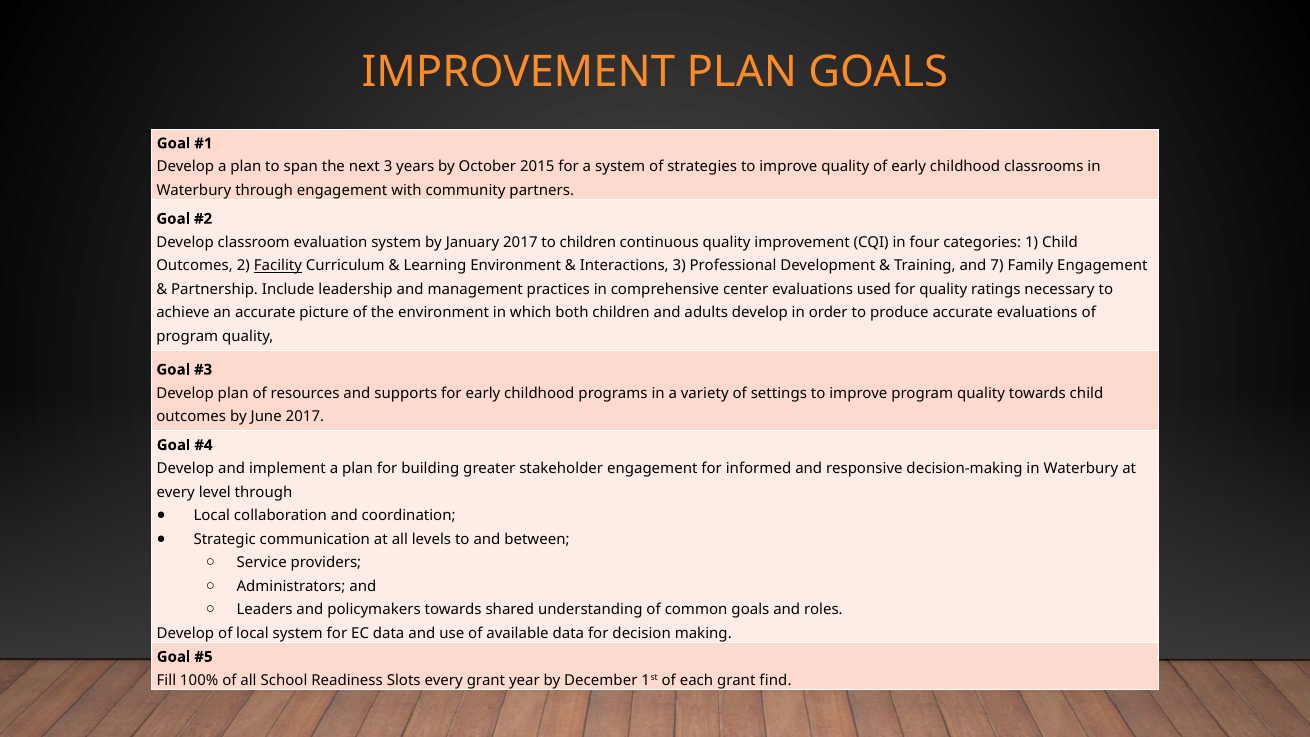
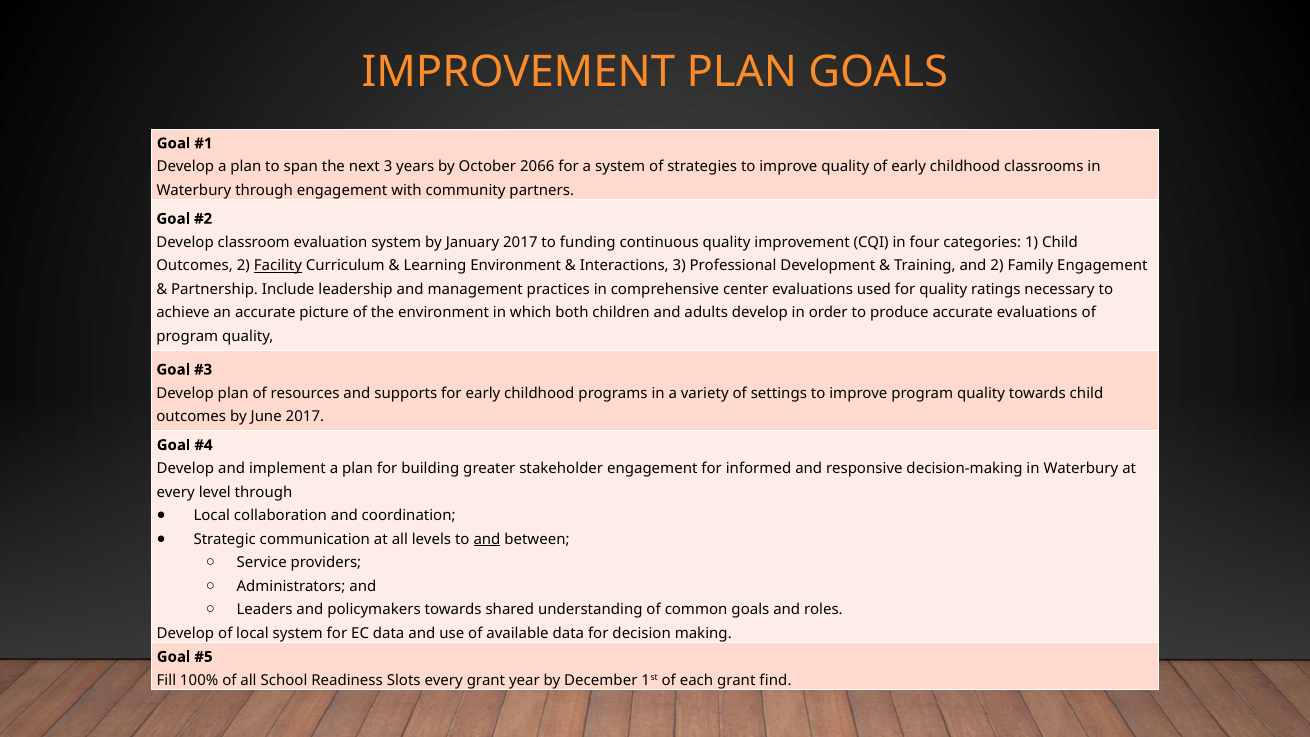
2015: 2015 -> 2066
to children: children -> funding
and 7: 7 -> 2
and at (487, 539) underline: none -> present
